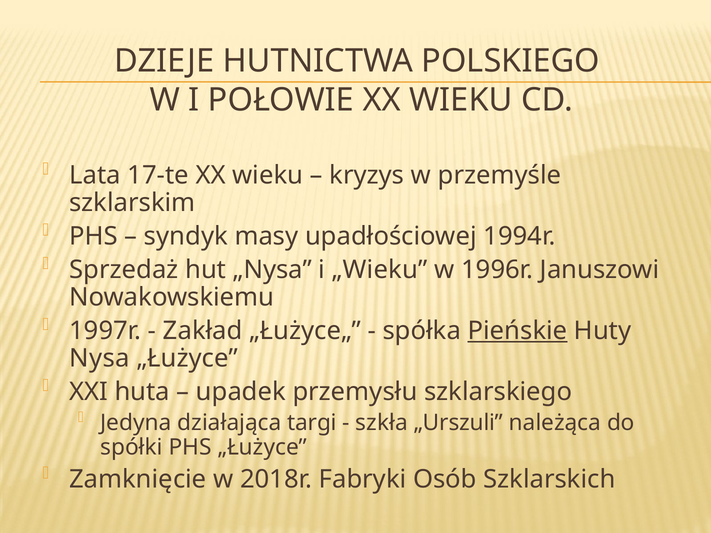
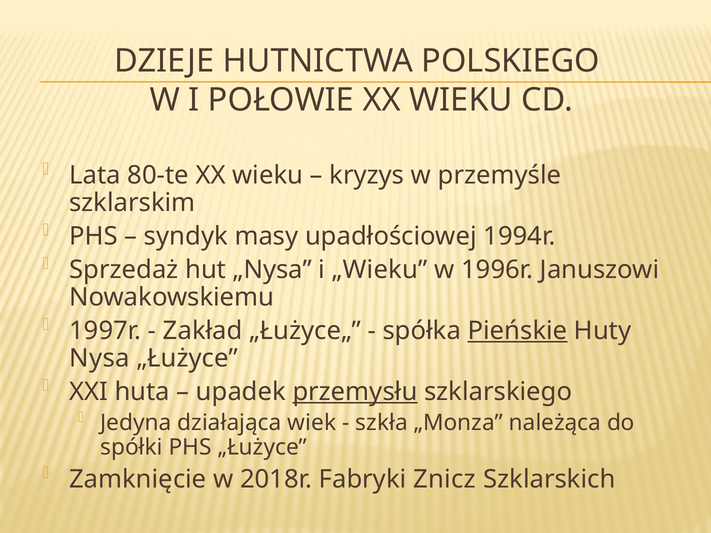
17-te: 17-te -> 80-te
przemysłu underline: none -> present
targi: targi -> wiek
„Urszuli: „Urszuli -> „Monza
Osób: Osób -> Znicz
